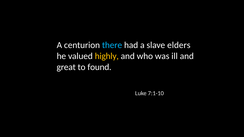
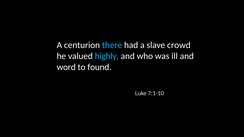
elders: elders -> crowd
highly colour: yellow -> light blue
great: great -> word
